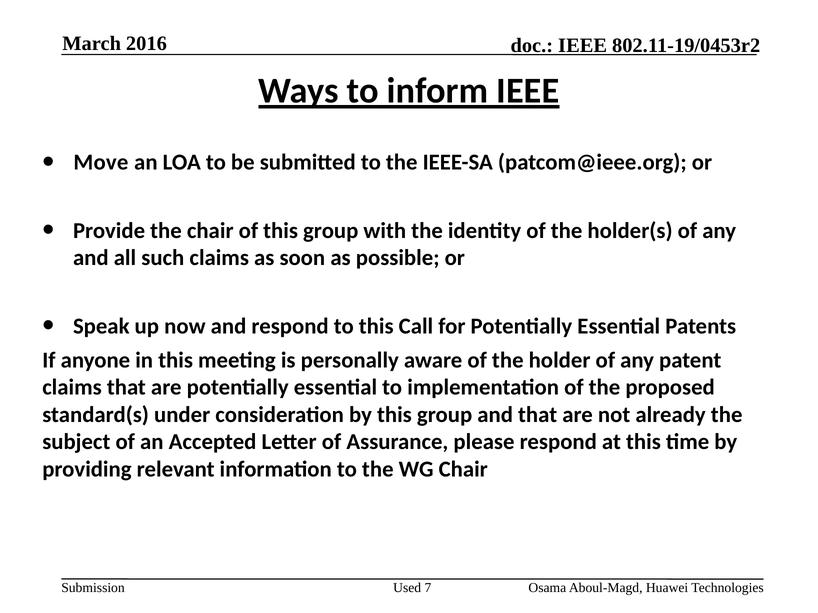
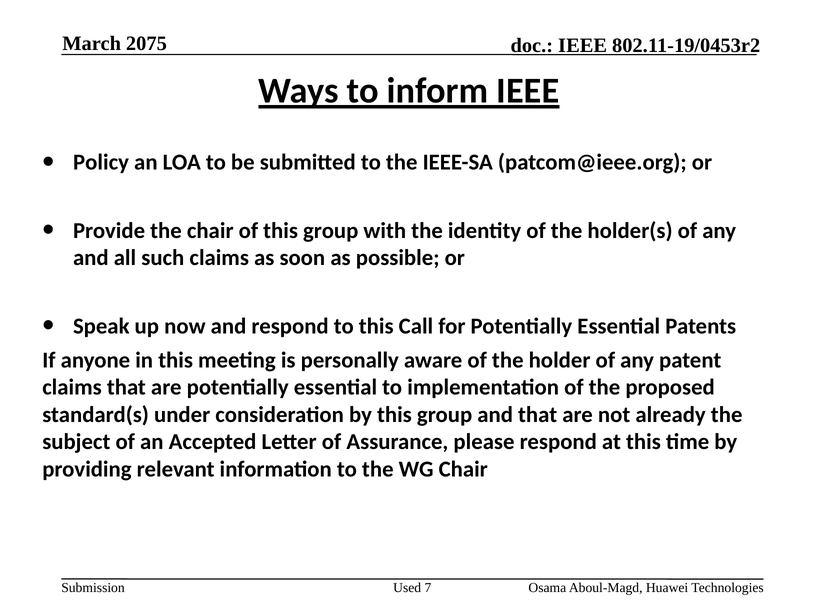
2016: 2016 -> 2075
Move: Move -> Policy
